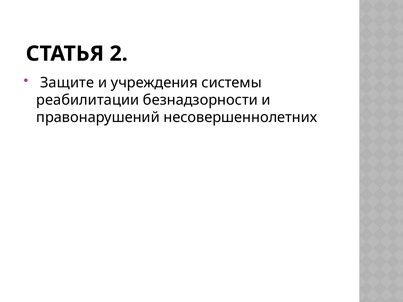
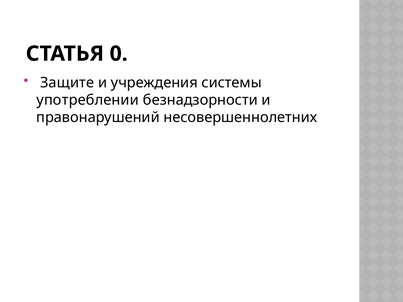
2: 2 -> 0
реабилитации: реабилитации -> употреблении
